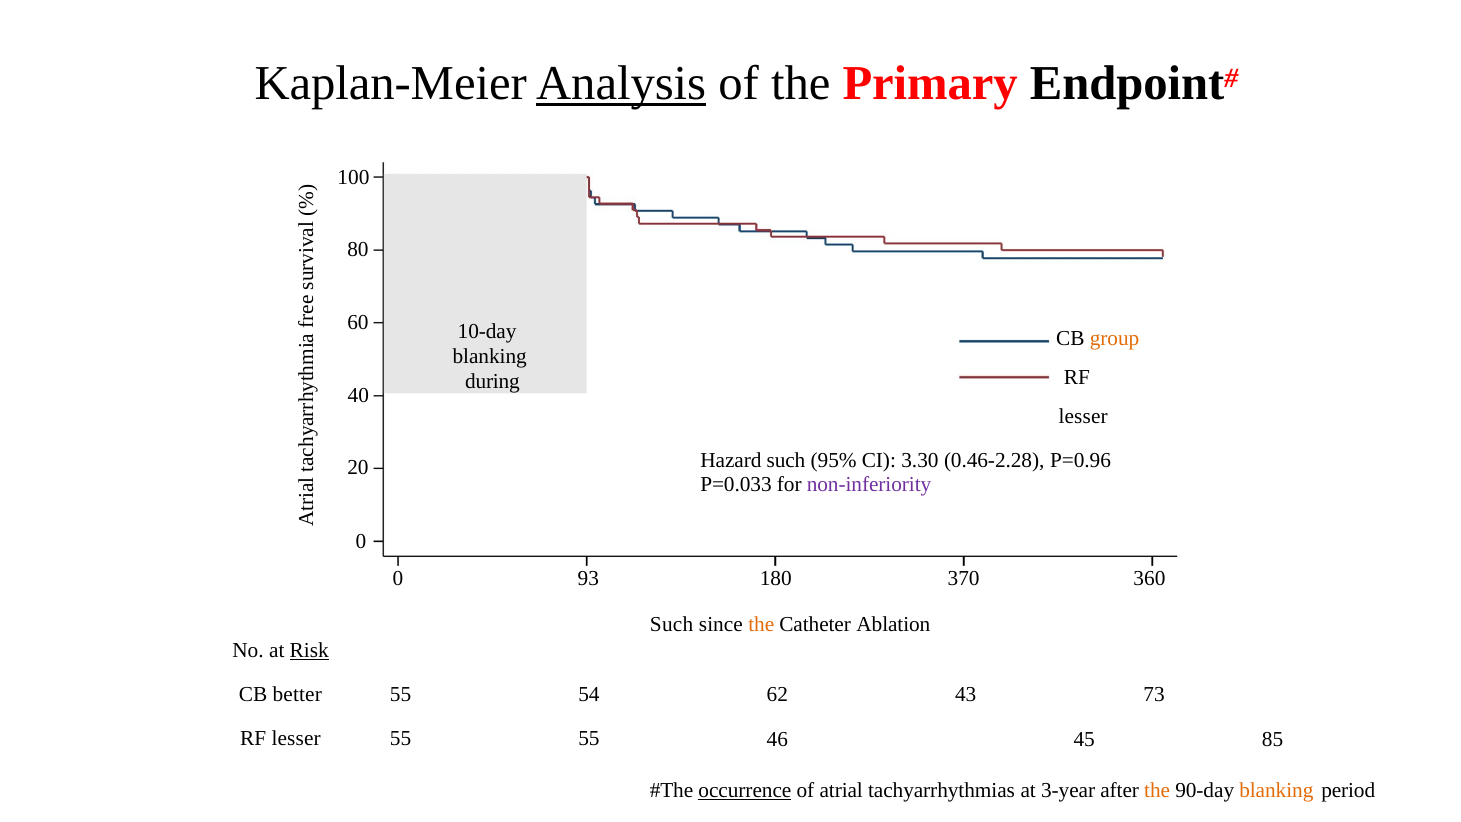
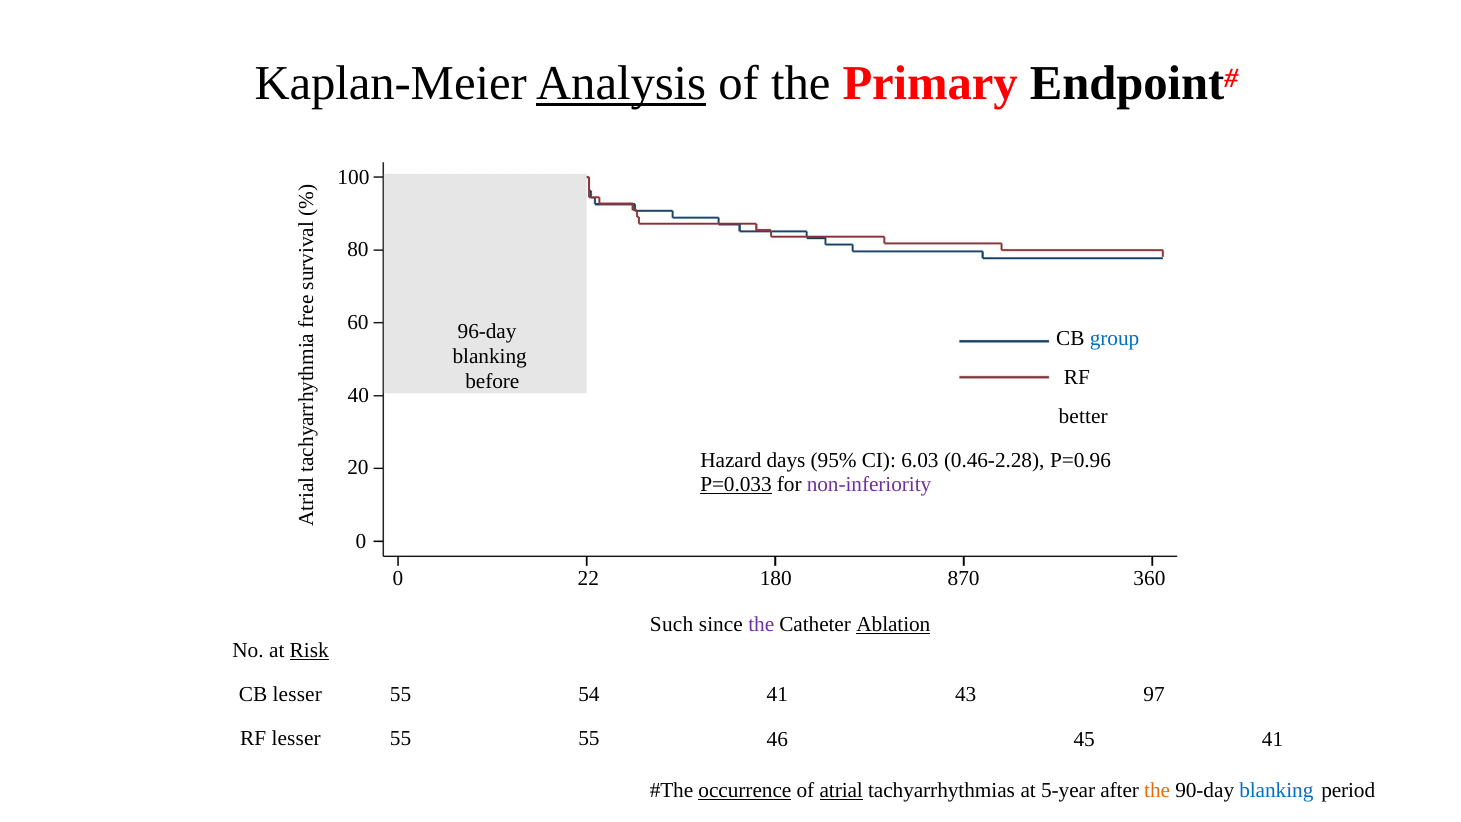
10-day: 10-day -> 96-day
group colour: orange -> blue
during: during -> before
lesser at (1083, 416): lesser -> better
Hazard such: such -> days
3.30: 3.30 -> 6.03
P=0.033 underline: none -> present
93: 93 -> 22
370: 370 -> 870
the at (761, 624) colour: orange -> purple
Ablation underline: none -> present
CB better: better -> lesser
54 62: 62 -> 41
73: 73 -> 97
45 85: 85 -> 41
atrial underline: none -> present
3-year: 3-year -> 5-year
blanking at (1276, 790) colour: orange -> blue
